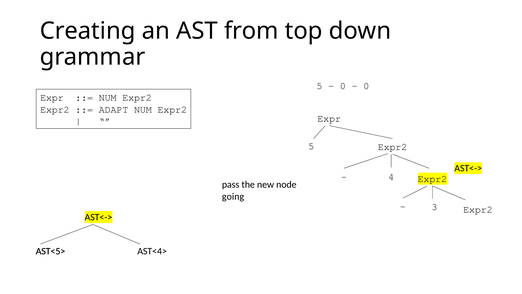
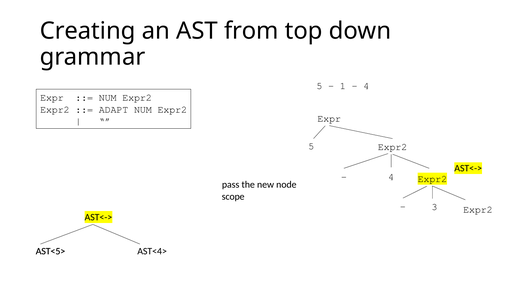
0 at (343, 86): 0 -> 1
0 at (366, 86): 0 -> 4
going: going -> scope
